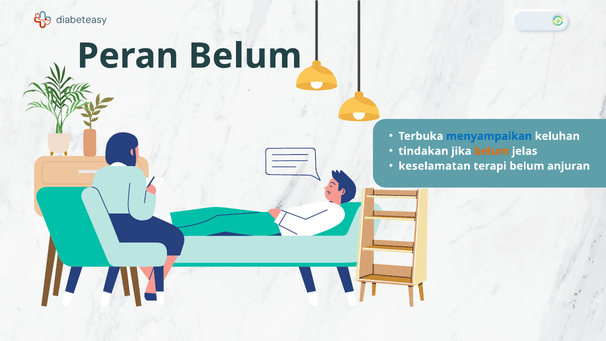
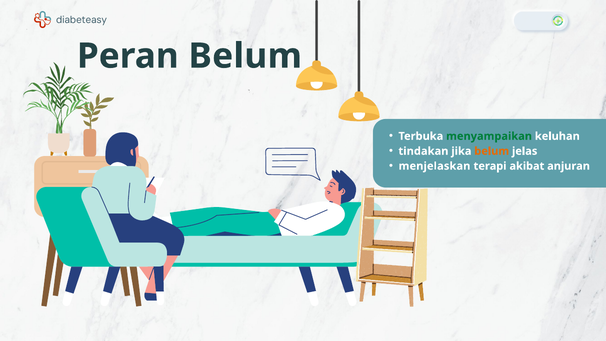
menyampaikan colour: blue -> green
keselamatan: keselamatan -> menjelaskan
terapi belum: belum -> akibat
